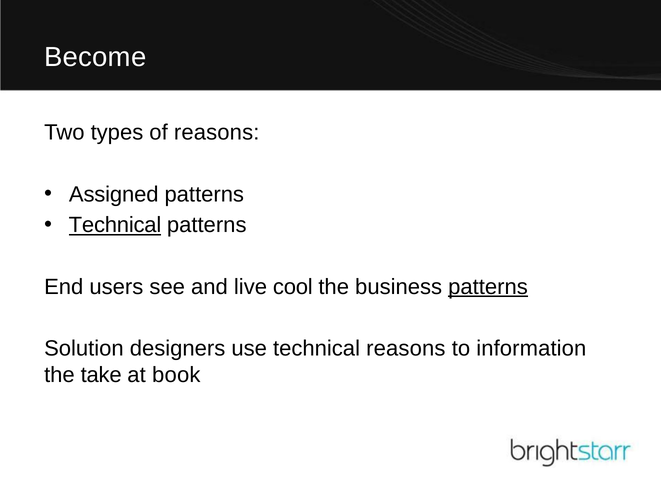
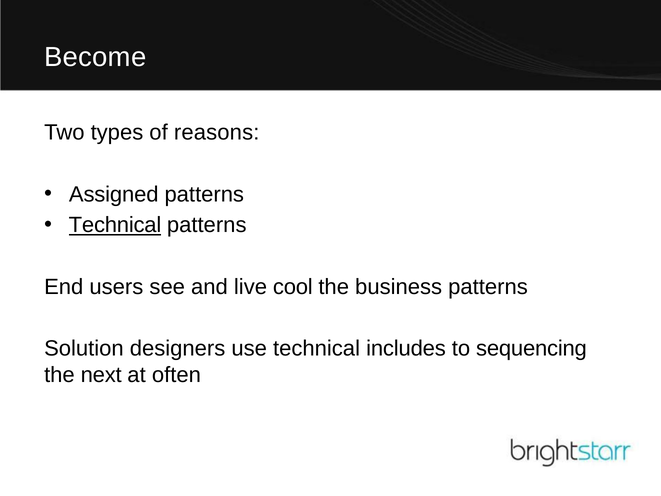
patterns at (488, 287) underline: present -> none
technical reasons: reasons -> includes
information: information -> sequencing
take: take -> next
book: book -> often
